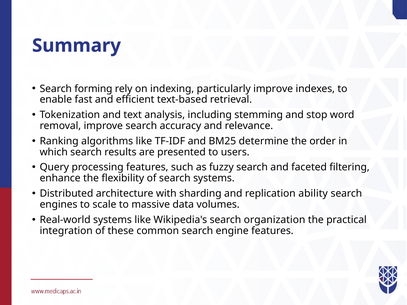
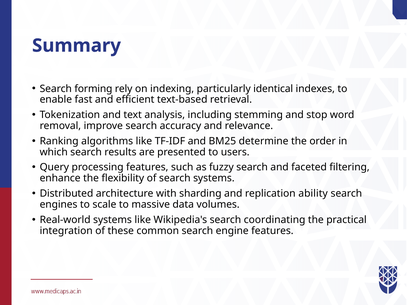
particularly improve: improve -> identical
organization: organization -> coordinating
